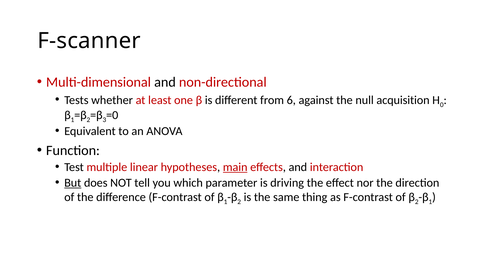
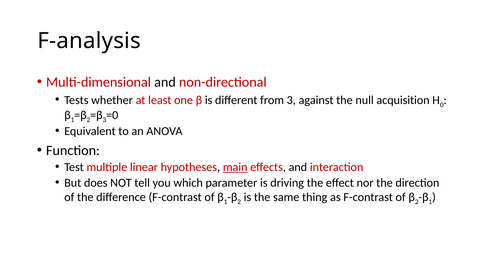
F-scanner: F-scanner -> F-analysis
from 6: 6 -> 3
But underline: present -> none
